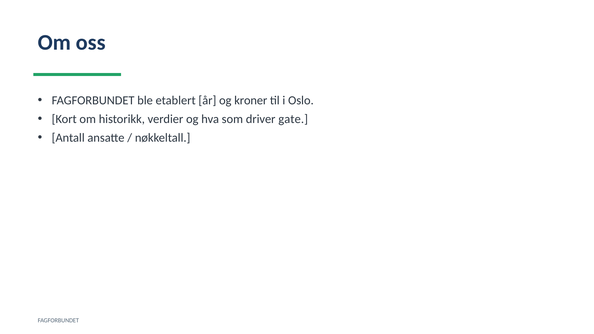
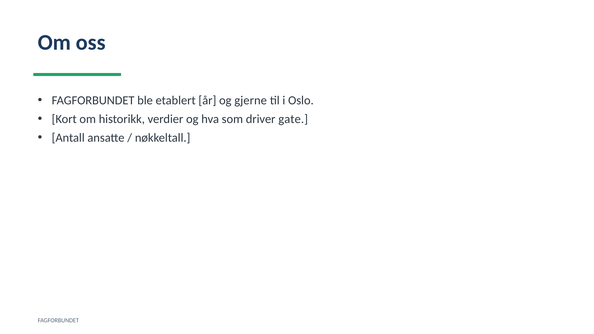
kroner: kroner -> gjerne
